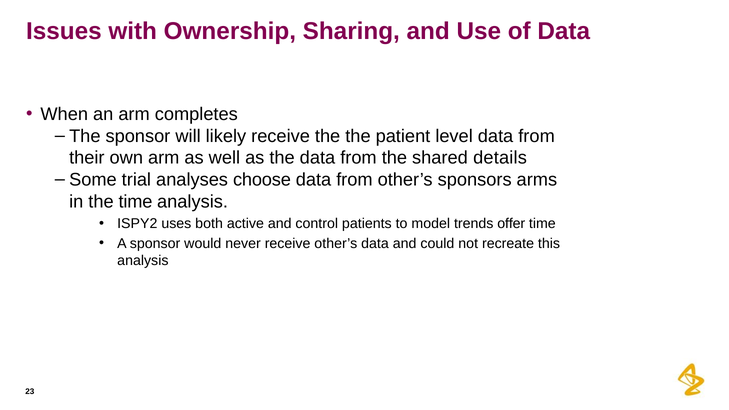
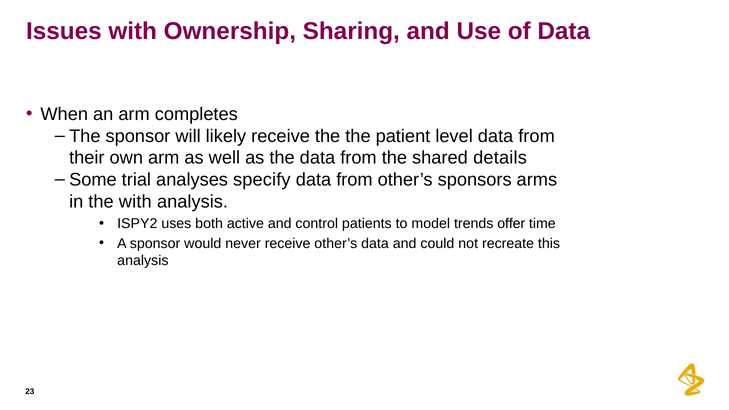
choose: choose -> specify
the time: time -> with
